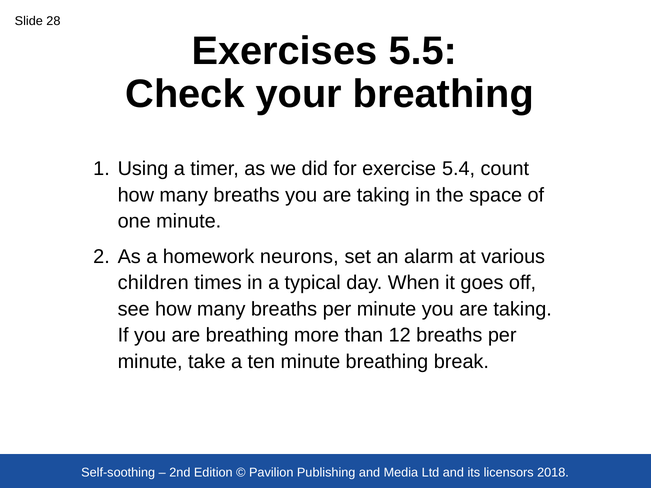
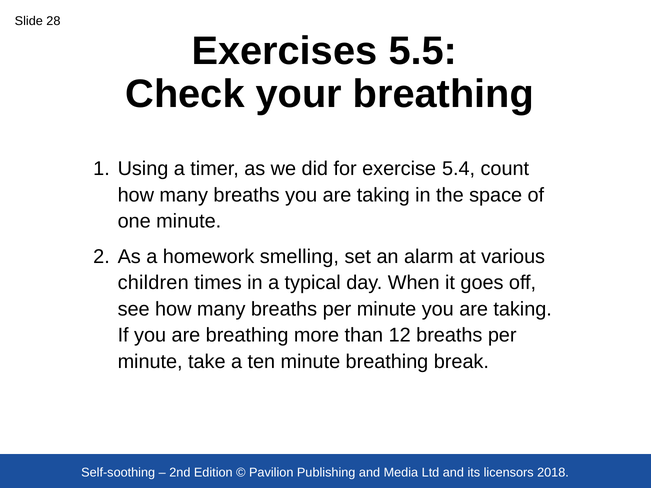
neurons: neurons -> smelling
